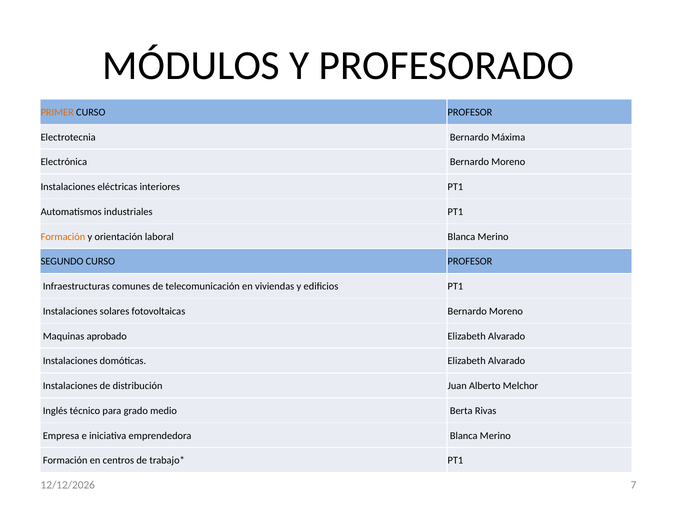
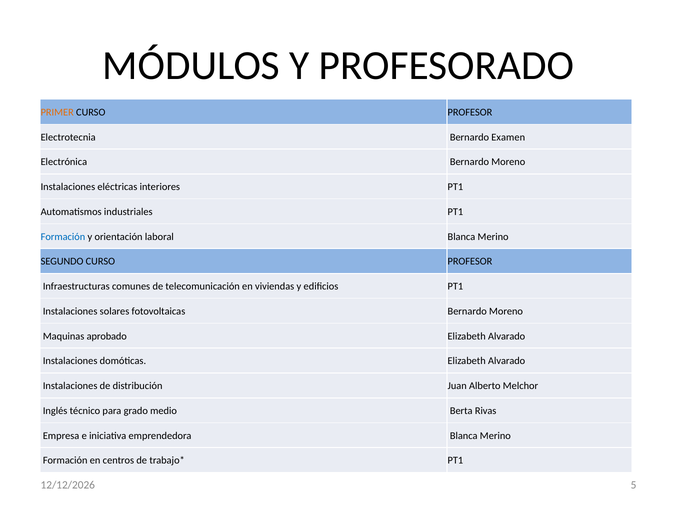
Máxima: Máxima -> Examen
Formación at (63, 237) colour: orange -> blue
7: 7 -> 5
